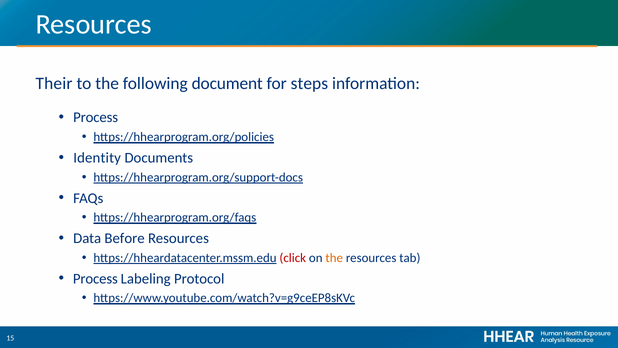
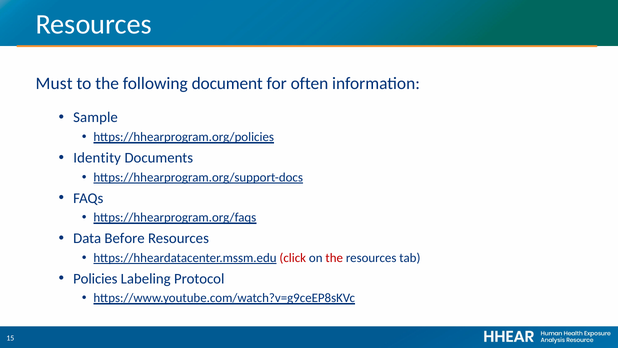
Their: Their -> Must
steps: steps -> often
Process at (96, 117): Process -> Sample
the at (334, 258) colour: orange -> red
Process at (95, 278): Process -> Policies
